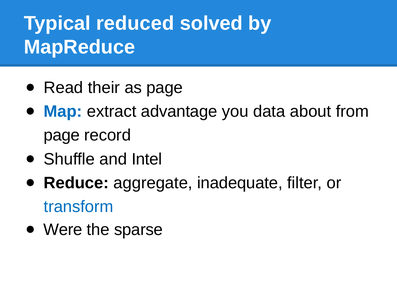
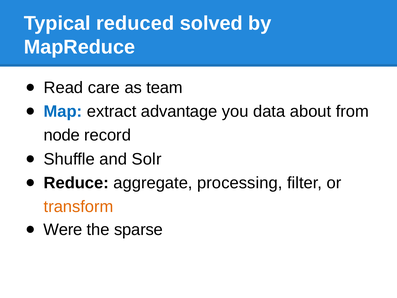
their: their -> care
as page: page -> team
page at (62, 135): page -> node
Intel: Intel -> Solr
inadequate: inadequate -> processing
transform colour: blue -> orange
